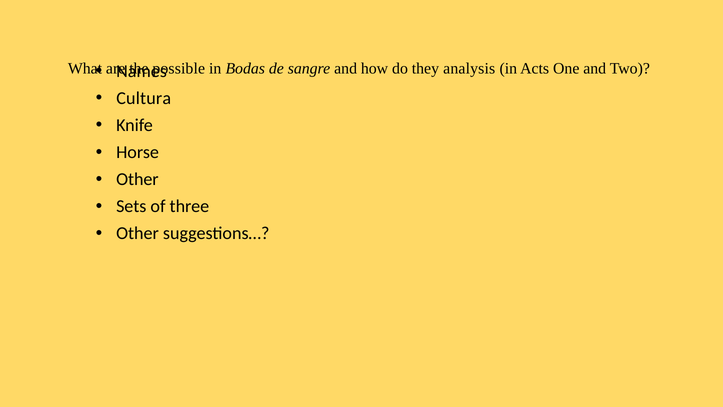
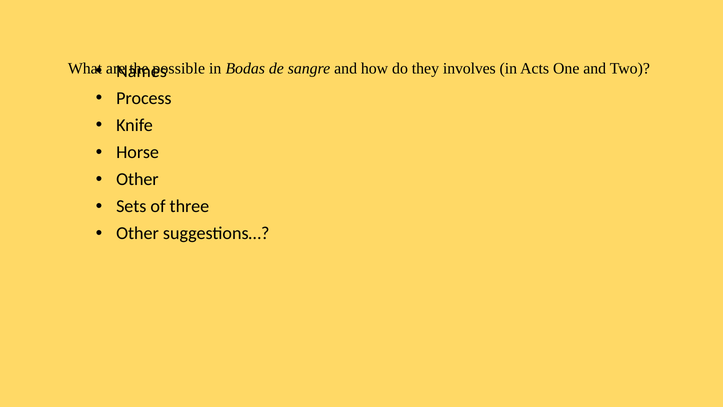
analysis: analysis -> involves
Cultura: Cultura -> Process
